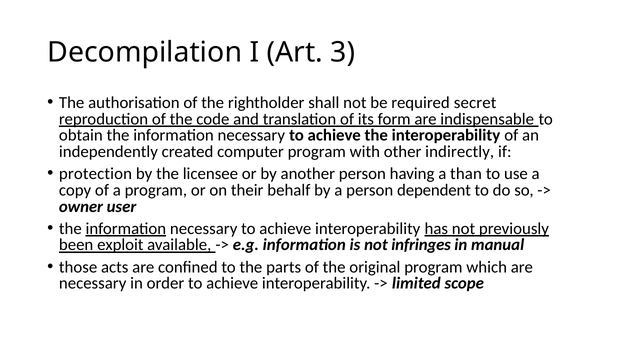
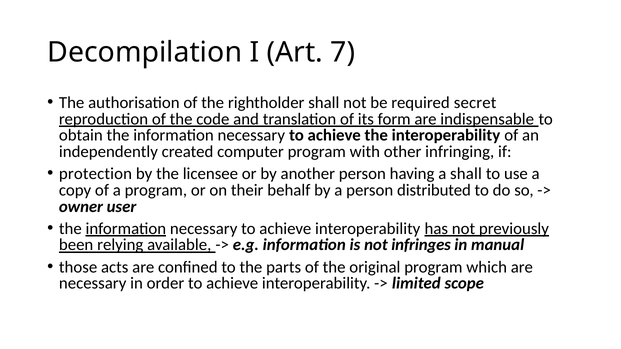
3: 3 -> 7
indirectly: indirectly -> infringing
a than: than -> shall
dependent: dependent -> distributed
exploit: exploit -> relying
